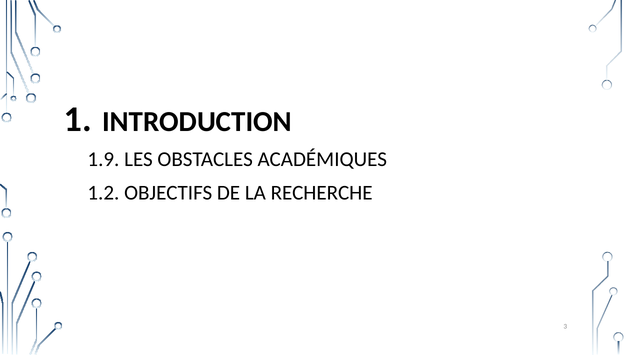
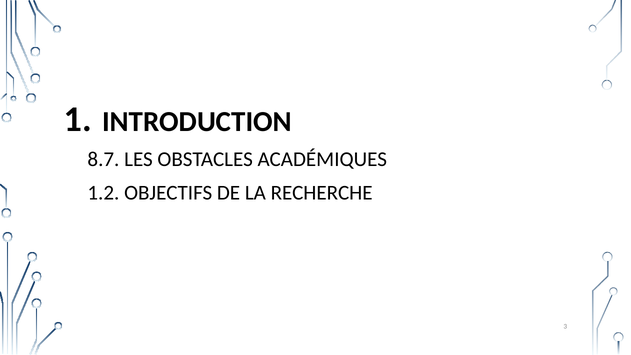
1.9: 1.9 -> 8.7
